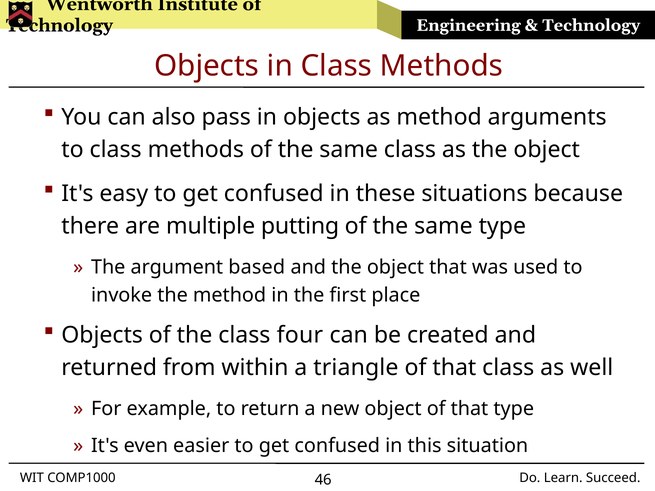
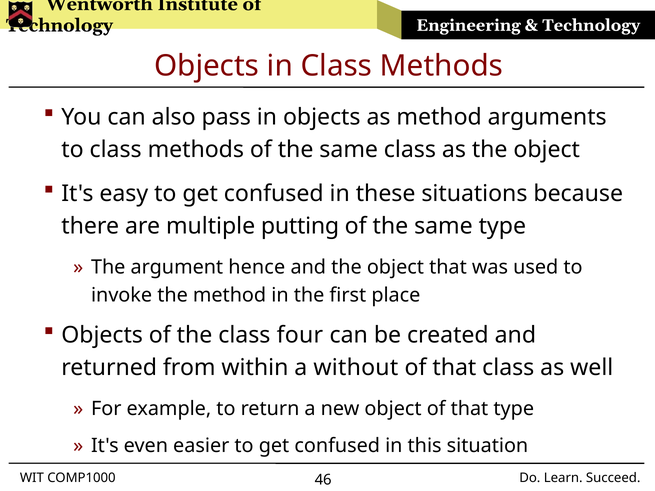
based: based -> hence
triangle: triangle -> without
